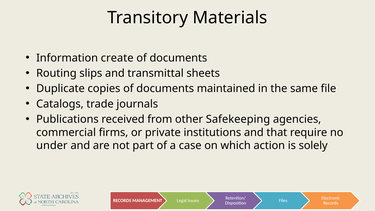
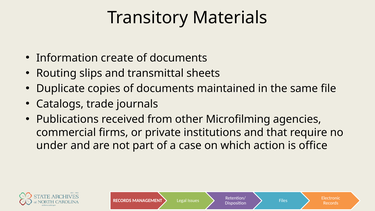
Safekeeping: Safekeeping -> Microfilming
solely: solely -> office
